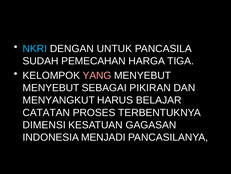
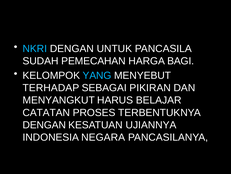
TIGA: TIGA -> BAGI
YANG colour: pink -> light blue
MENYEBUT at (51, 87): MENYEBUT -> TERHADAP
DIMENSI at (44, 124): DIMENSI -> DENGAN
GAGASAN: GAGASAN -> UJIANNYA
MENJADI: MENJADI -> NEGARA
